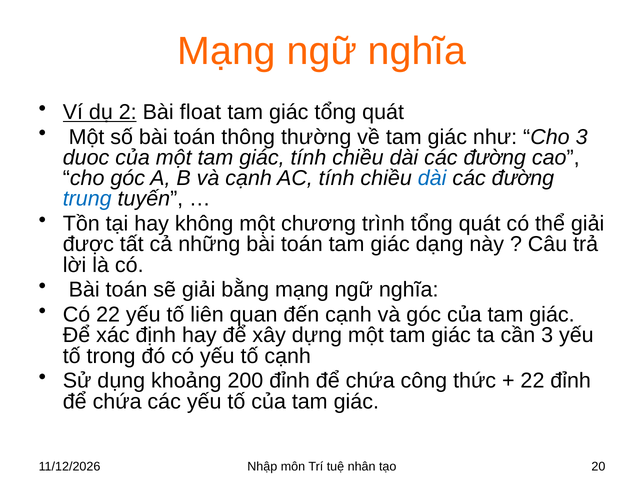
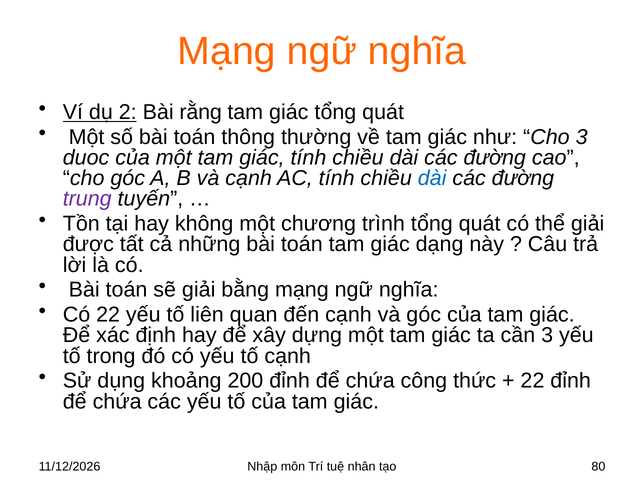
float: float -> rằng
trung colour: blue -> purple
20: 20 -> 80
